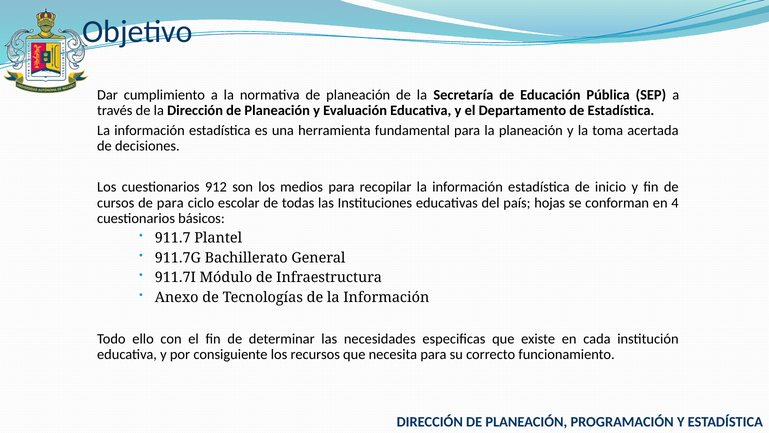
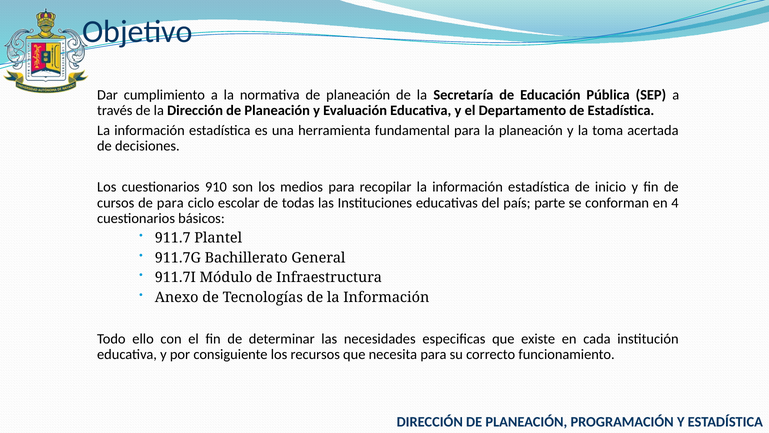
912: 912 -> 910
hojas: hojas -> parte
